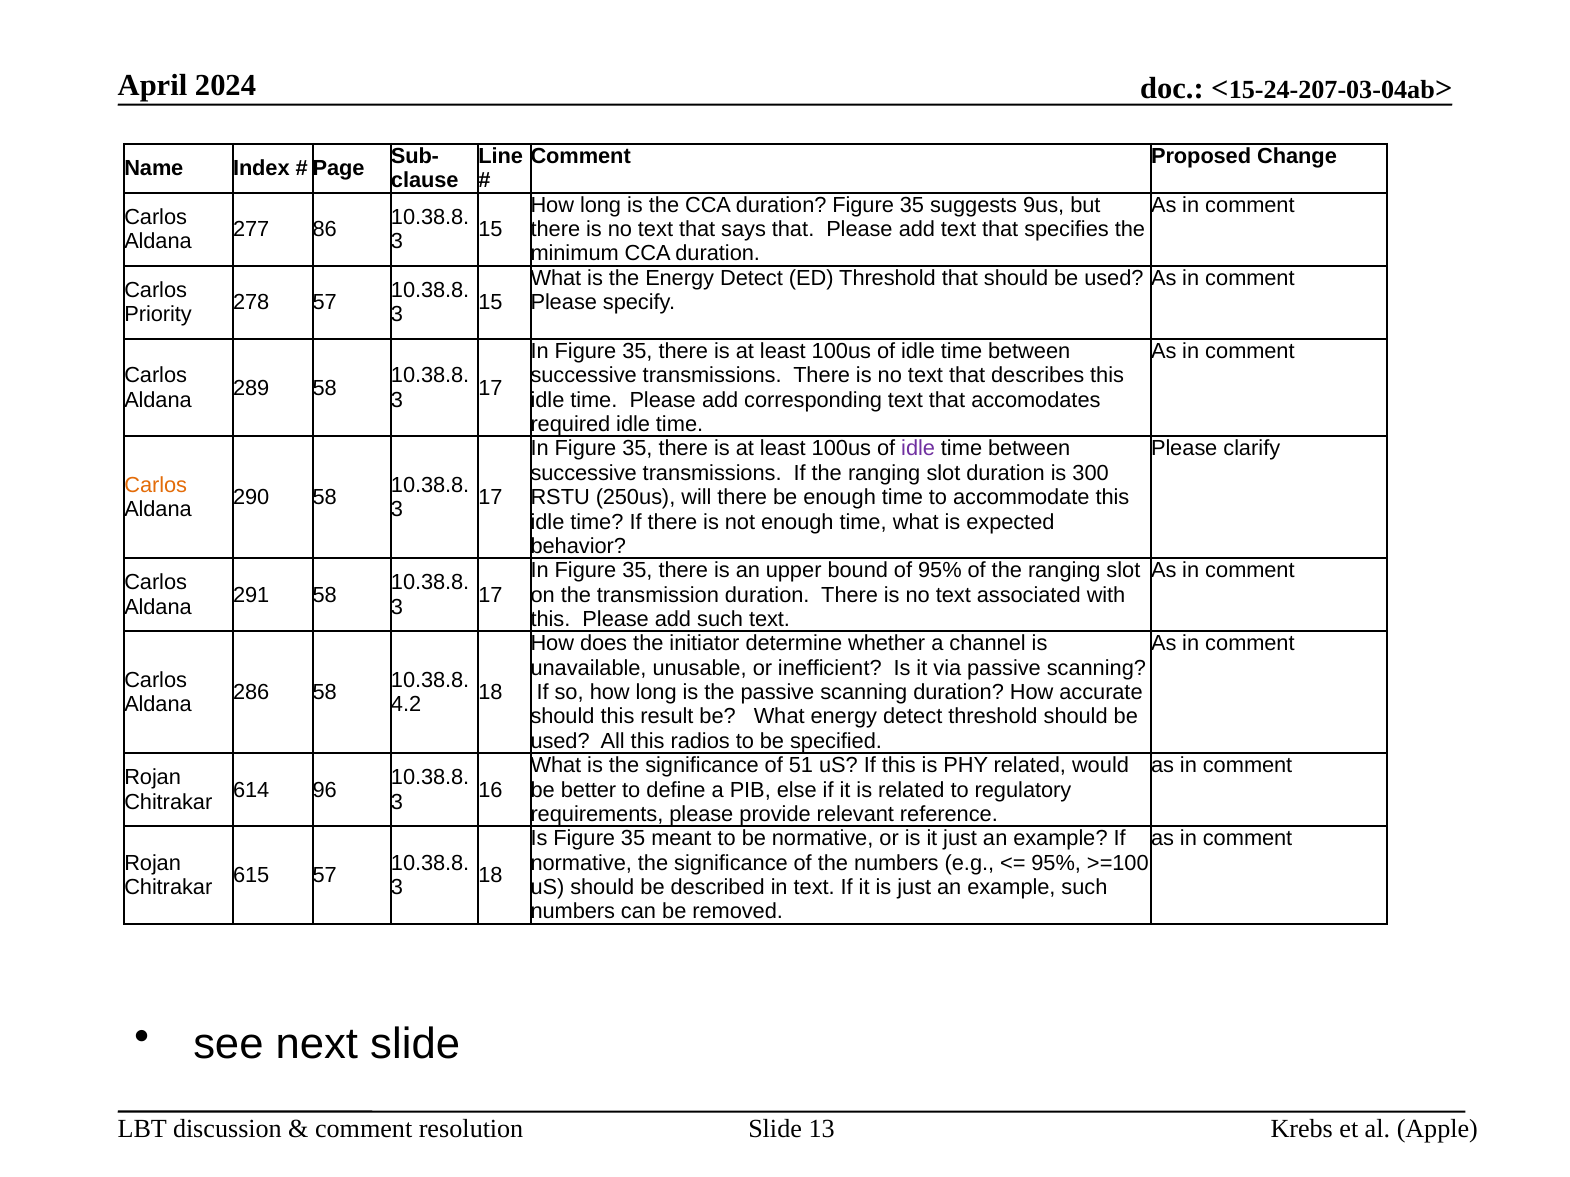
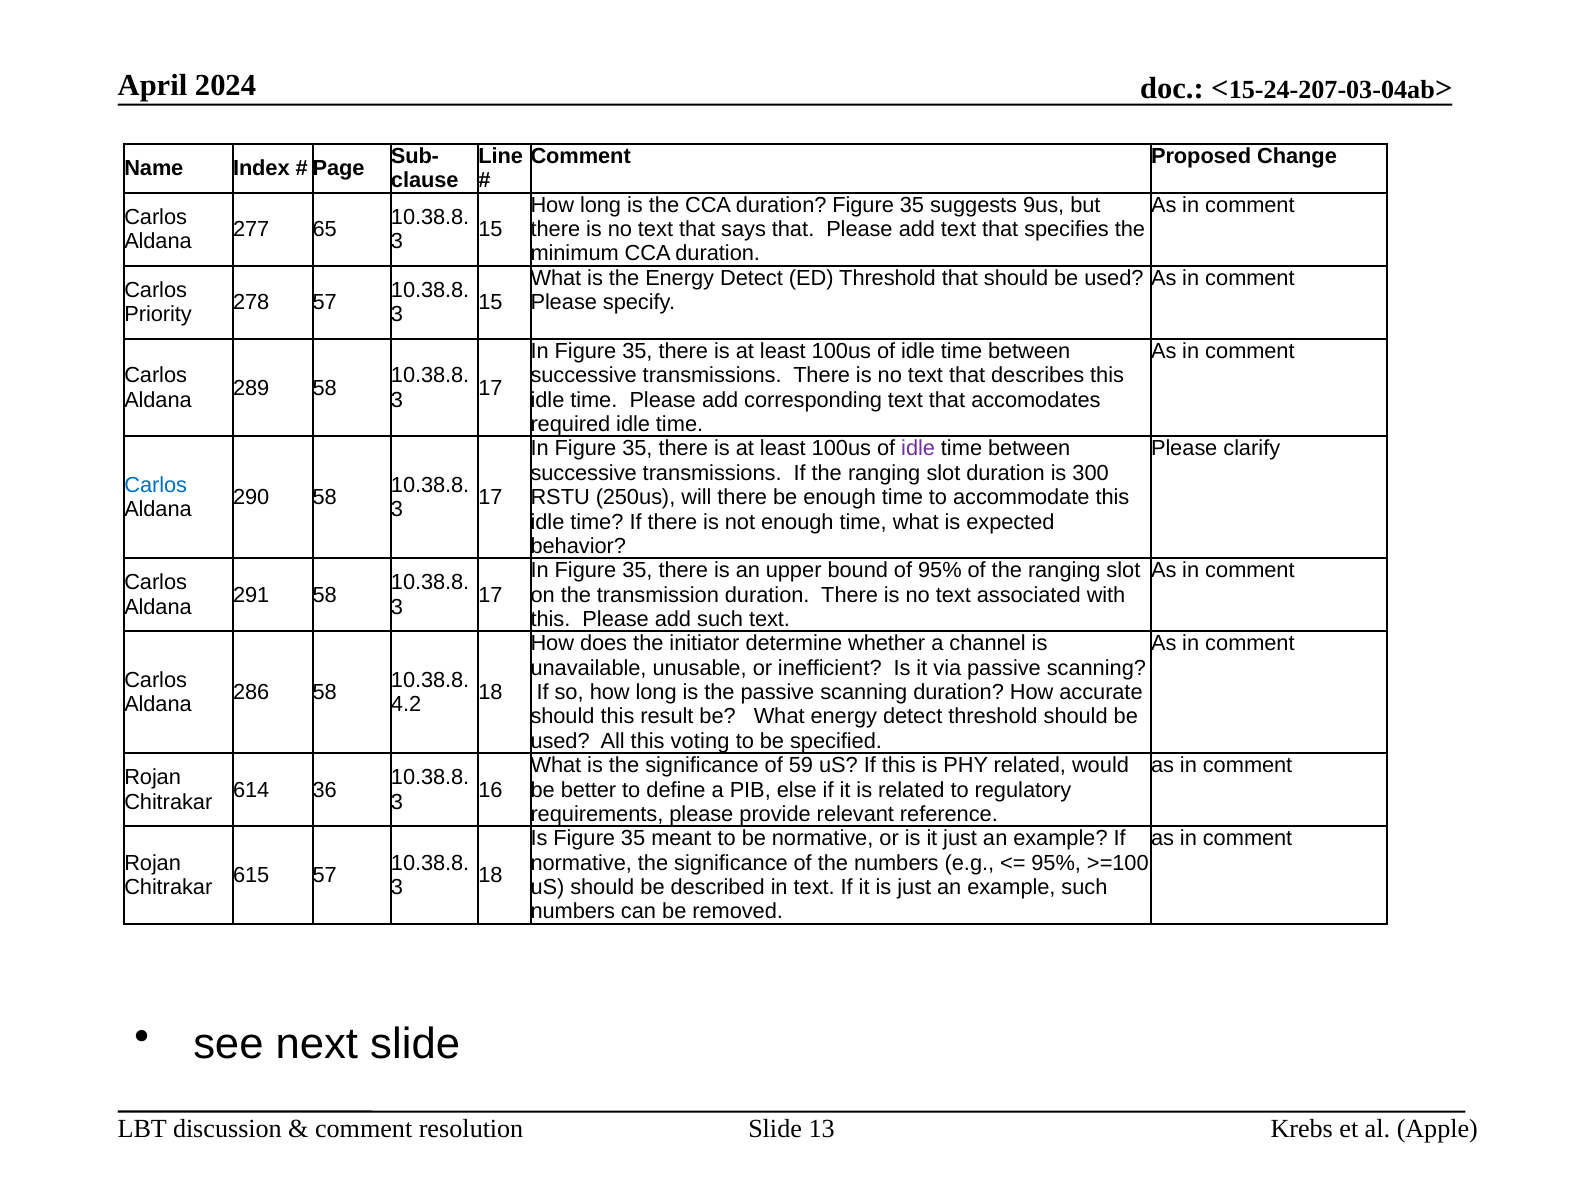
86: 86 -> 65
Carlos at (156, 485) colour: orange -> blue
radios: radios -> voting
51: 51 -> 59
96: 96 -> 36
